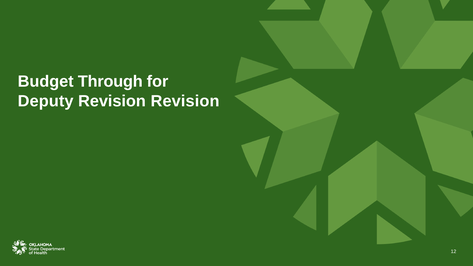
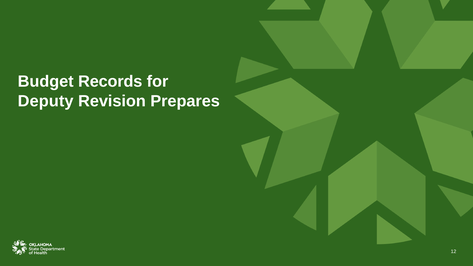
Through: Through -> Records
Revision Revision: Revision -> Prepares
